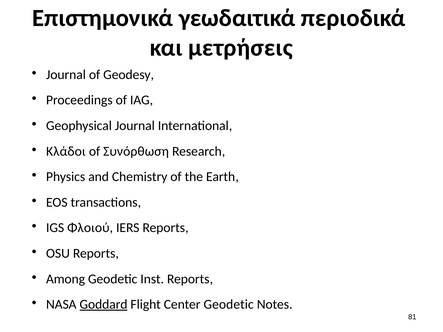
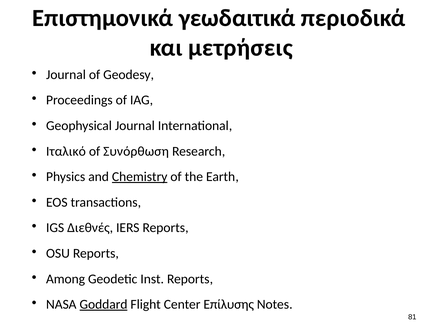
Κλάδοι: Κλάδοι -> Ιταλικό
Chemistry underline: none -> present
Φλοιού: Φλοιού -> Διεθνές
Center Geodetic: Geodetic -> Επίλυσης
